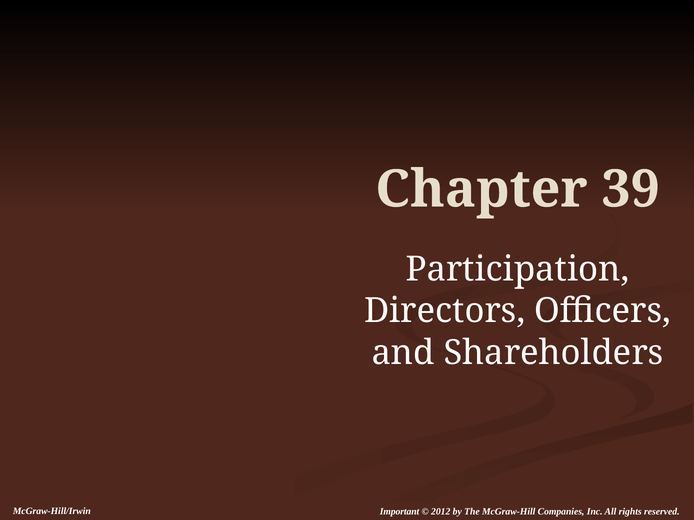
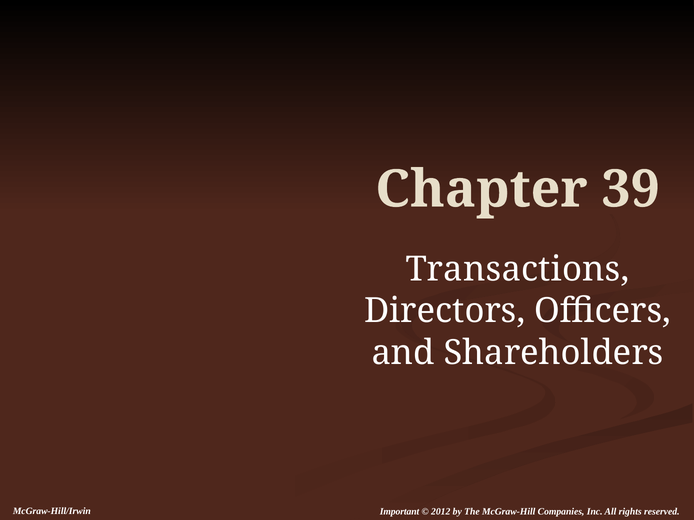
Participation: Participation -> Transactions
